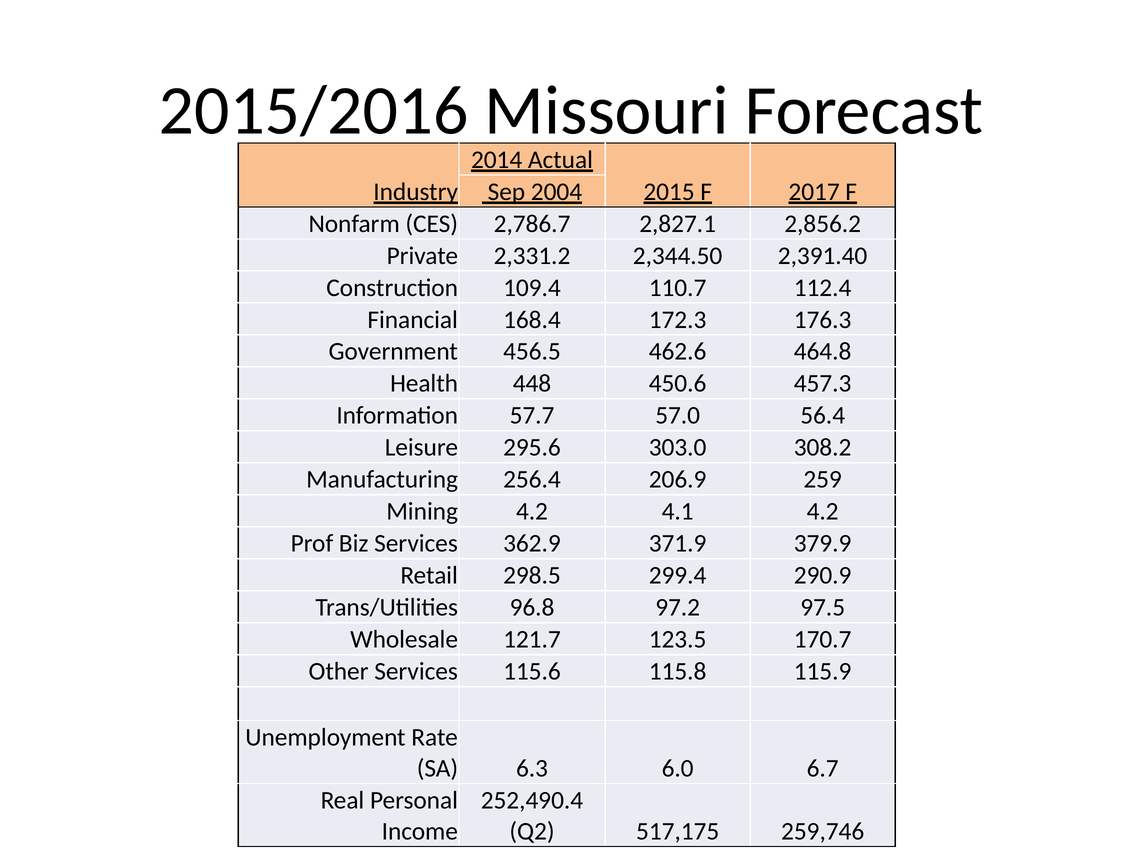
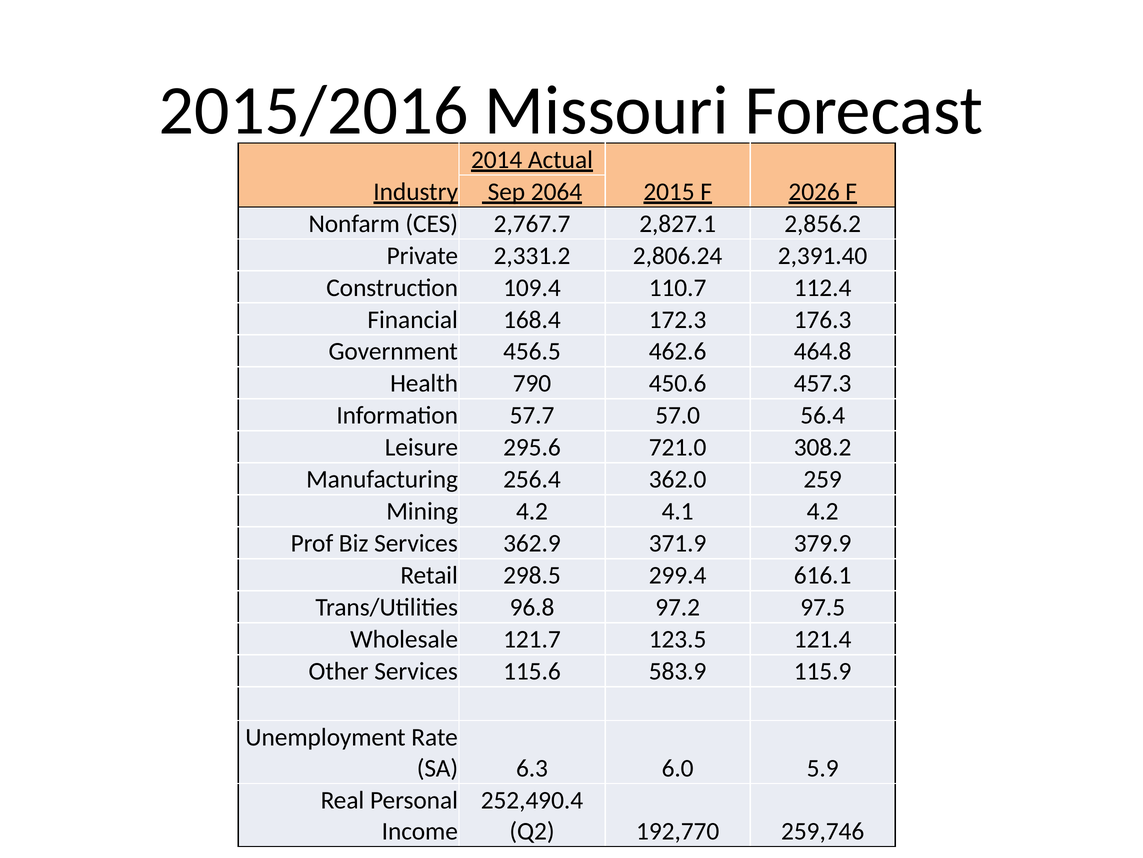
2004: 2004 -> 2064
2017: 2017 -> 2026
2,786.7: 2,786.7 -> 2,767.7
2,344.50: 2,344.50 -> 2,806.24
448: 448 -> 790
303.0: 303.0 -> 721.0
206.9: 206.9 -> 362.0
290.9: 290.9 -> 616.1
170.7: 170.7 -> 121.4
115.8: 115.8 -> 583.9
6.7: 6.7 -> 5.9
517,175: 517,175 -> 192,770
